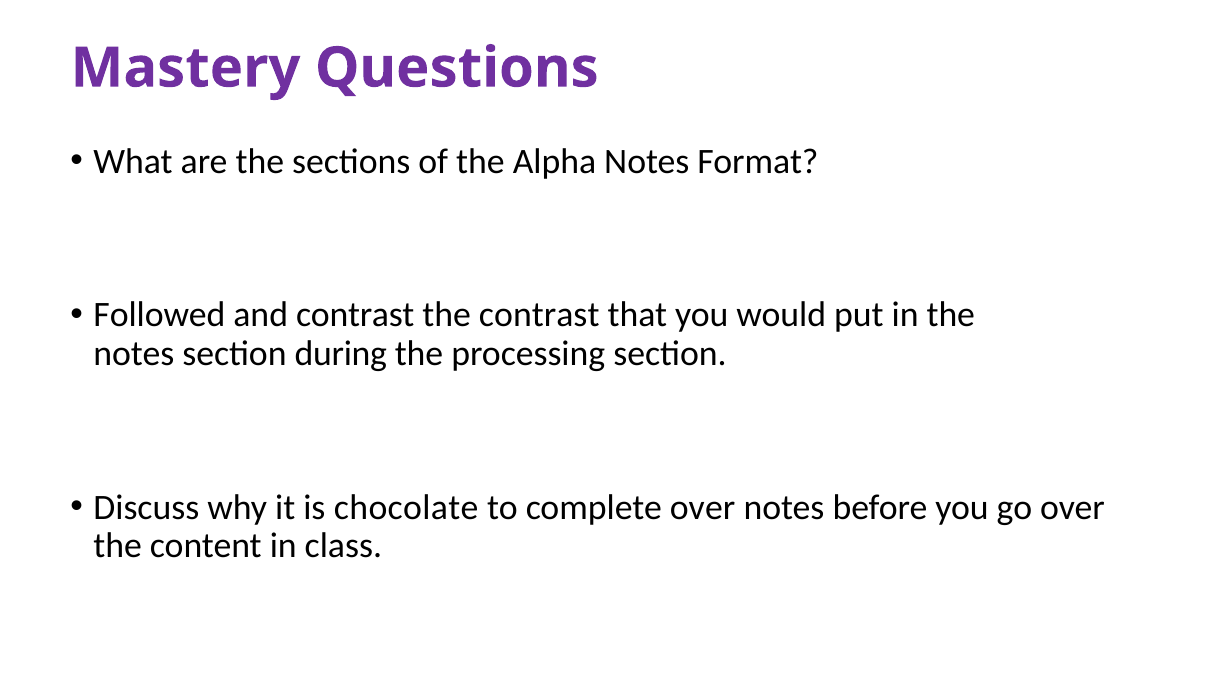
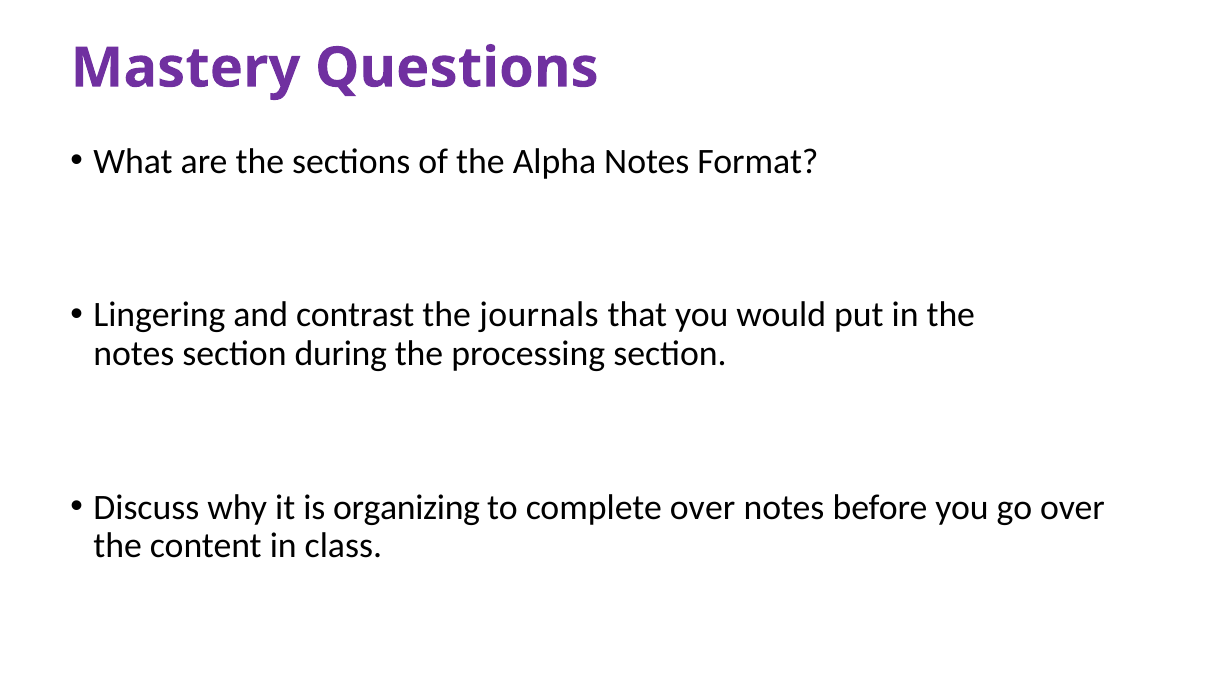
Followed: Followed -> Lingering
the contrast: contrast -> journals
chocolate: chocolate -> organizing
